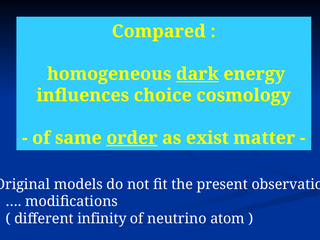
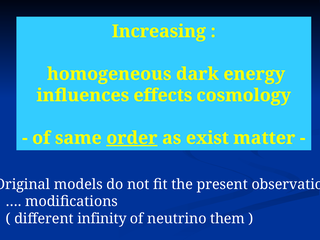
Compared: Compared -> Increasing
dark underline: present -> none
choice: choice -> effects
atom: atom -> them
